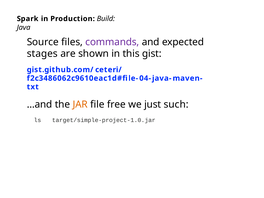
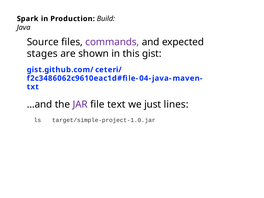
JAR colour: orange -> purple
free: free -> text
such: such -> lines
